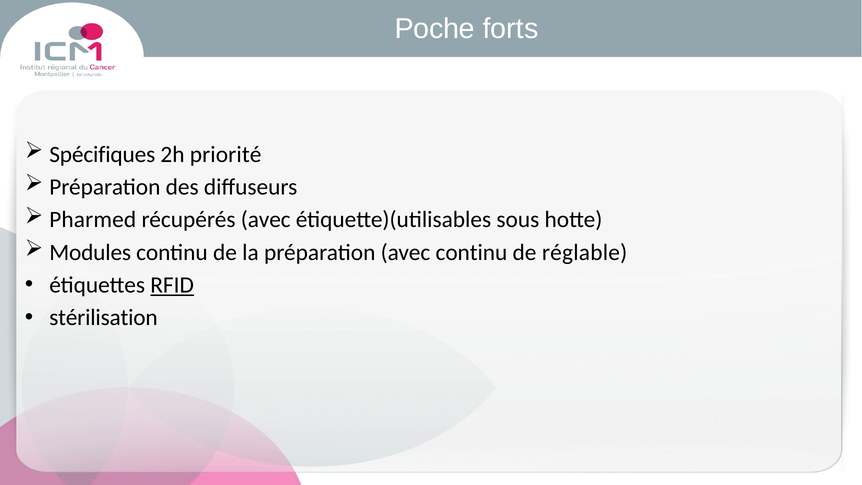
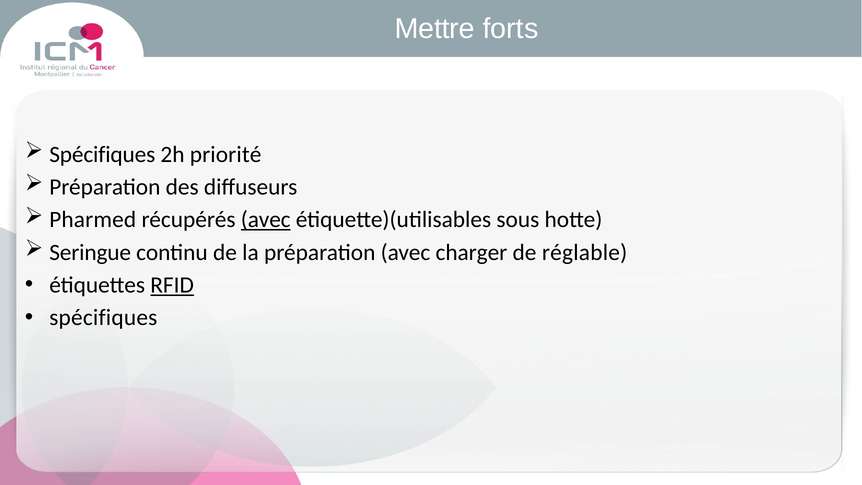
Poche: Poche -> Mettre
avec at (266, 220) underline: none -> present
Modules: Modules -> Seringue
avec continu: continu -> charger
stérilisation at (103, 318): stérilisation -> spécifiques
